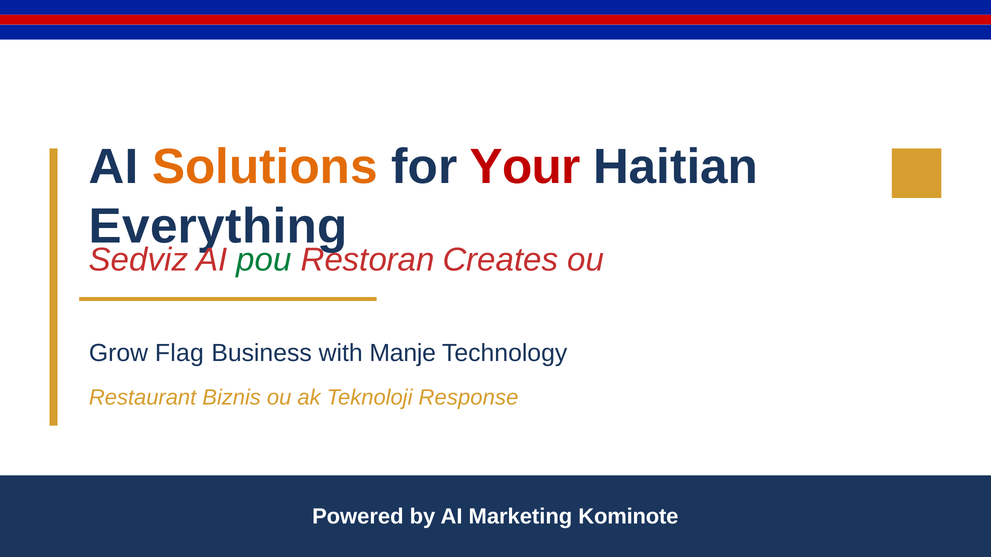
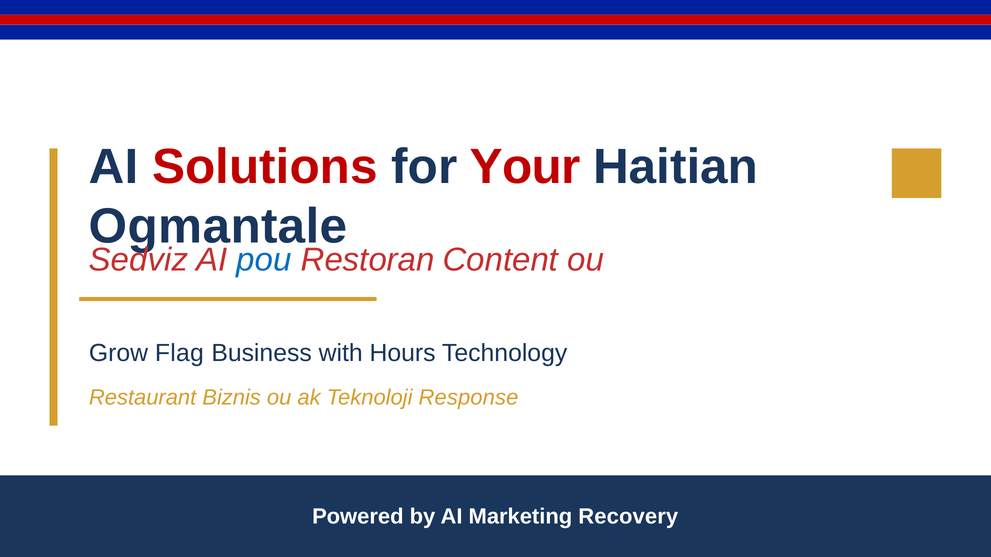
Solutions colour: orange -> red
Everything: Everything -> Ogmantale
pou colour: green -> blue
Creates: Creates -> Content
Manje: Manje -> Hours
Kominote: Kominote -> Recovery
